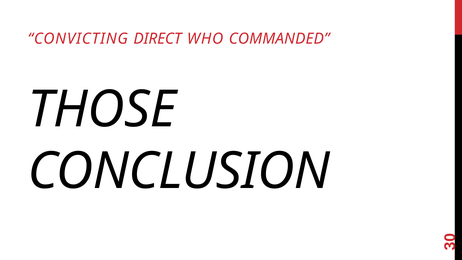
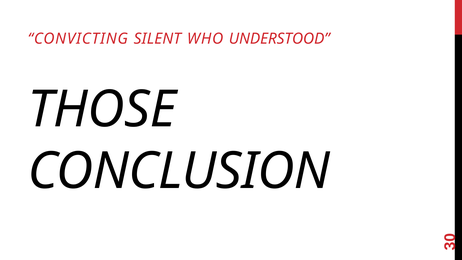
DIRECT: DIRECT -> SILENT
COMMANDED: COMMANDED -> UNDERSTOOD
